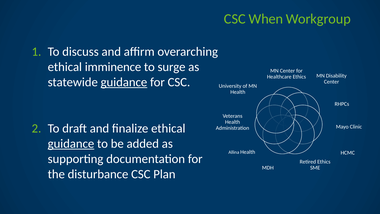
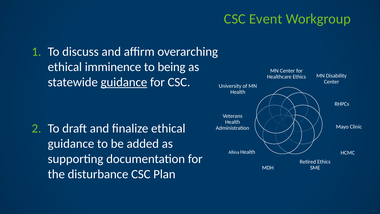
When: When -> Event
surge: surge -> being
guidance at (71, 144) underline: present -> none
